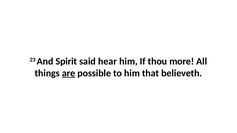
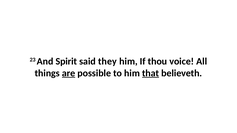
hear: hear -> they
more: more -> voice
that underline: none -> present
